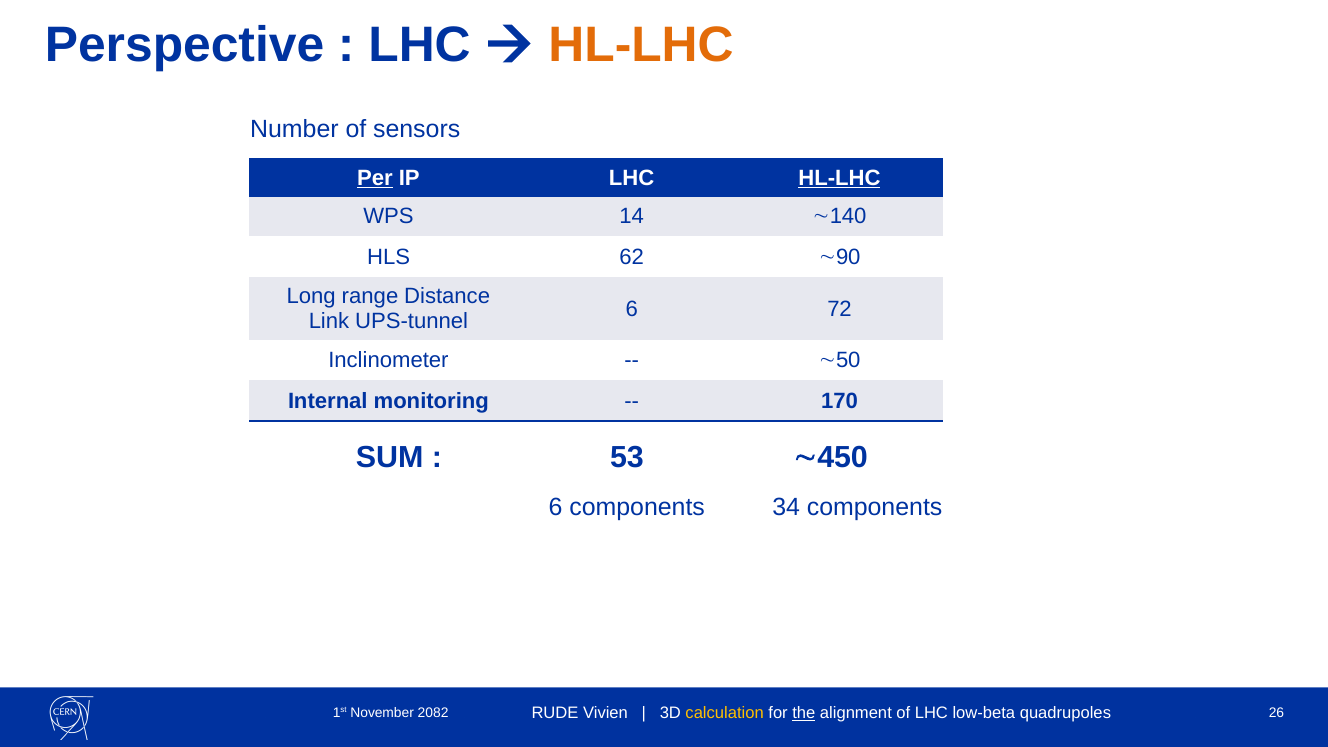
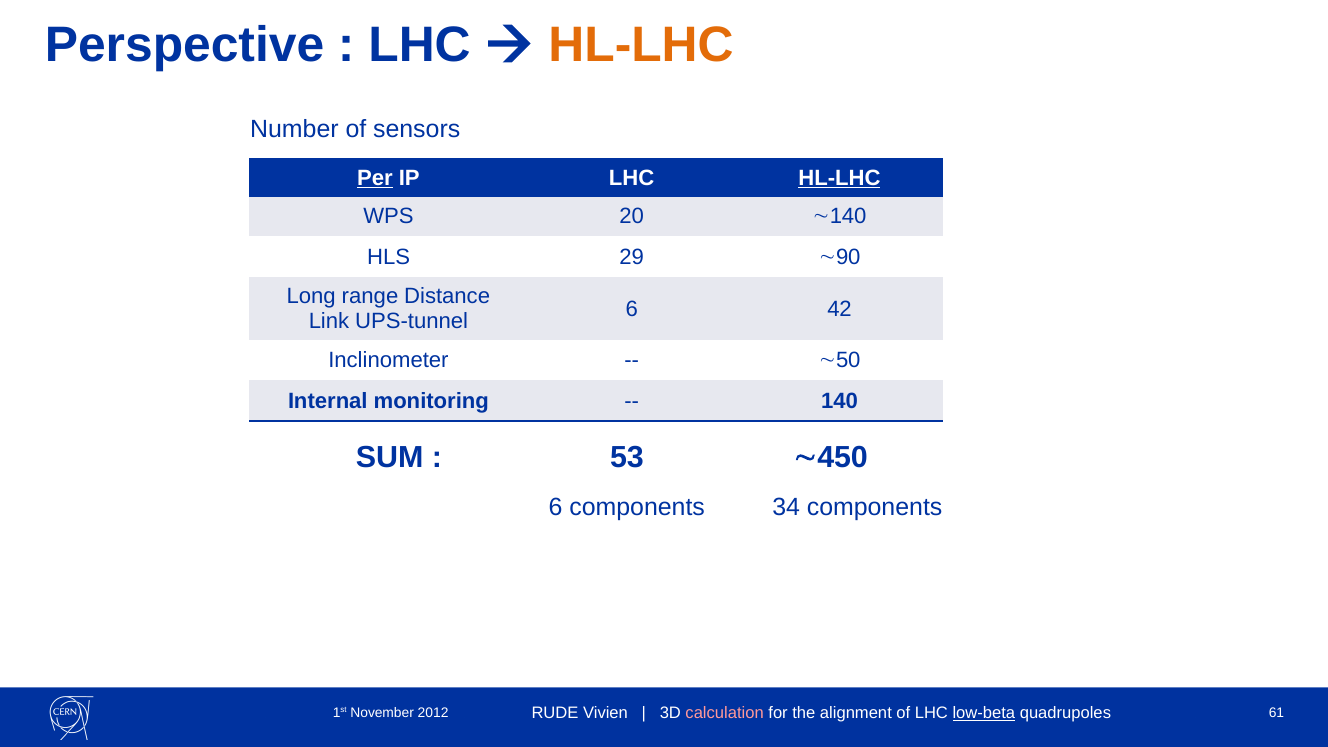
14: 14 -> 20
62: 62 -> 29
72: 72 -> 42
170: 170 -> 140
calculation colour: yellow -> pink
the underline: present -> none
low-beta underline: none -> present
26: 26 -> 61
2082: 2082 -> 2012
